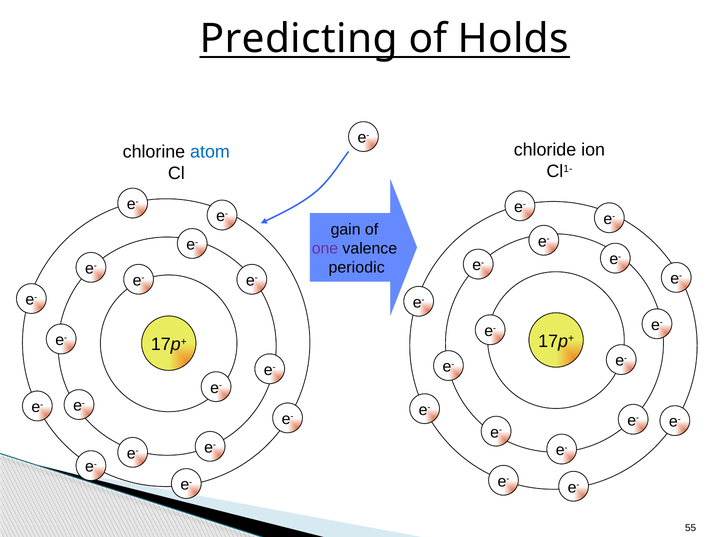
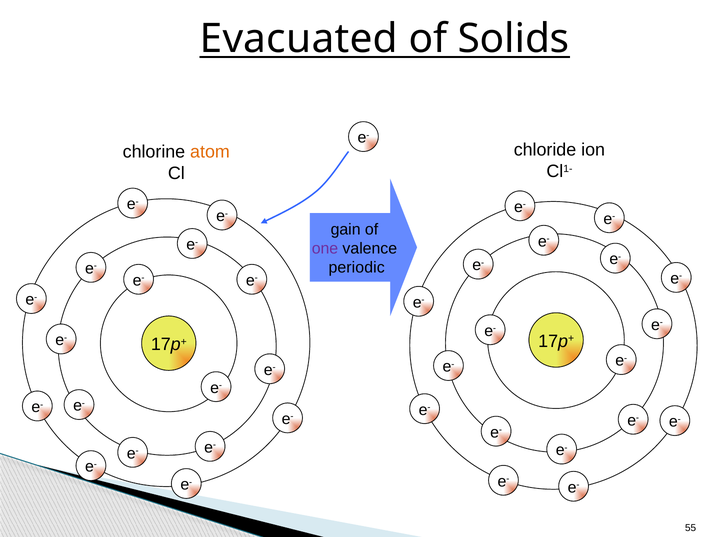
Predicting: Predicting -> Evacuated
Holds: Holds -> Solids
atom colour: blue -> orange
